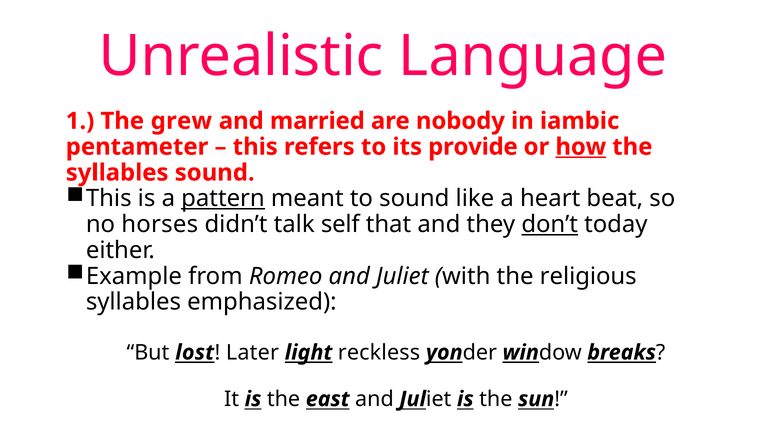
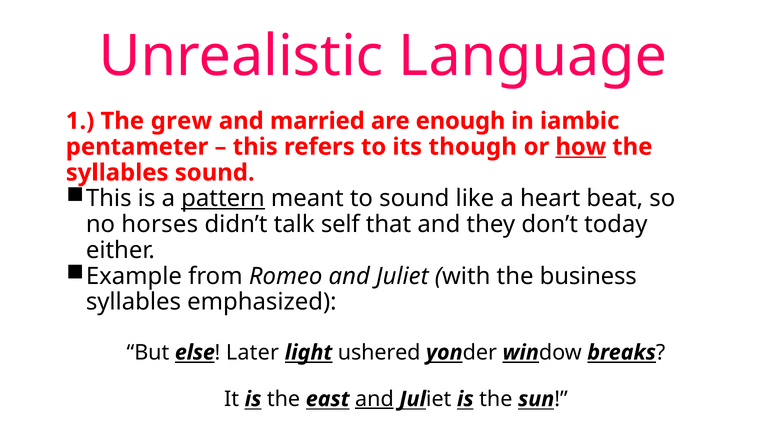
nobody: nobody -> enough
provide: provide -> though
don’t underline: present -> none
religious: religious -> business
lost: lost -> else
reckless: reckless -> ushered
and at (374, 399) underline: none -> present
